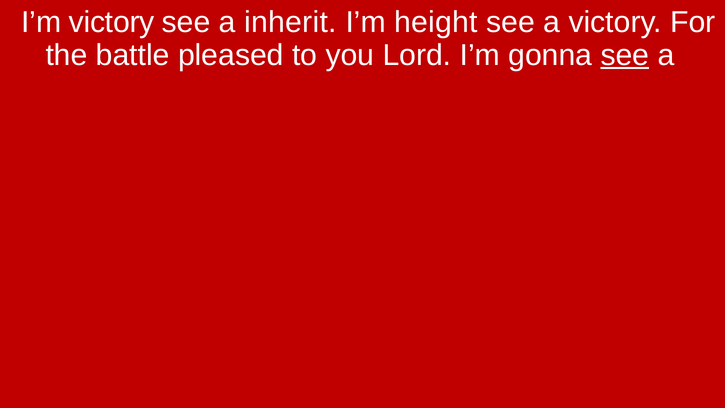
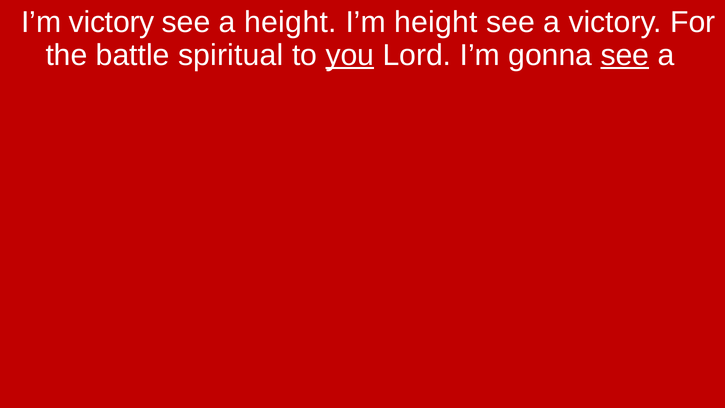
a inherit: inherit -> height
pleased: pleased -> spiritual
you underline: none -> present
